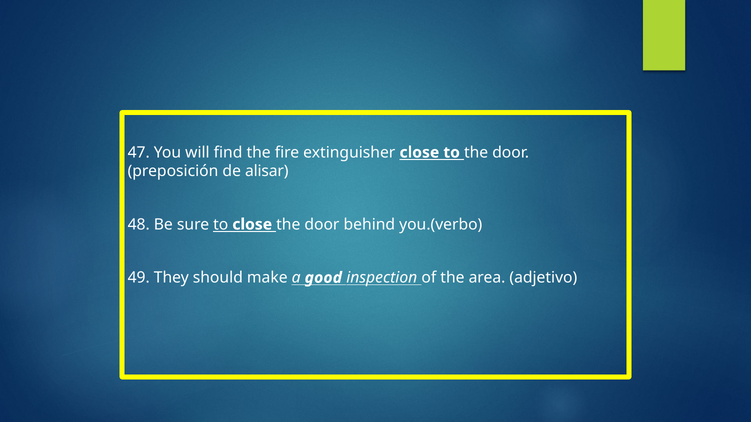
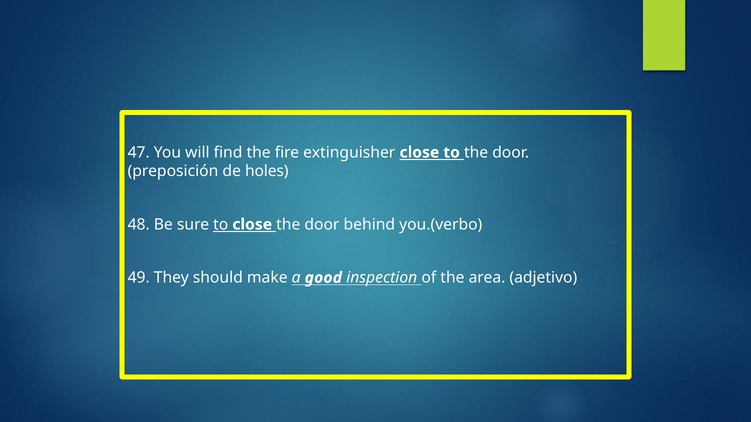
alisar: alisar -> holes
